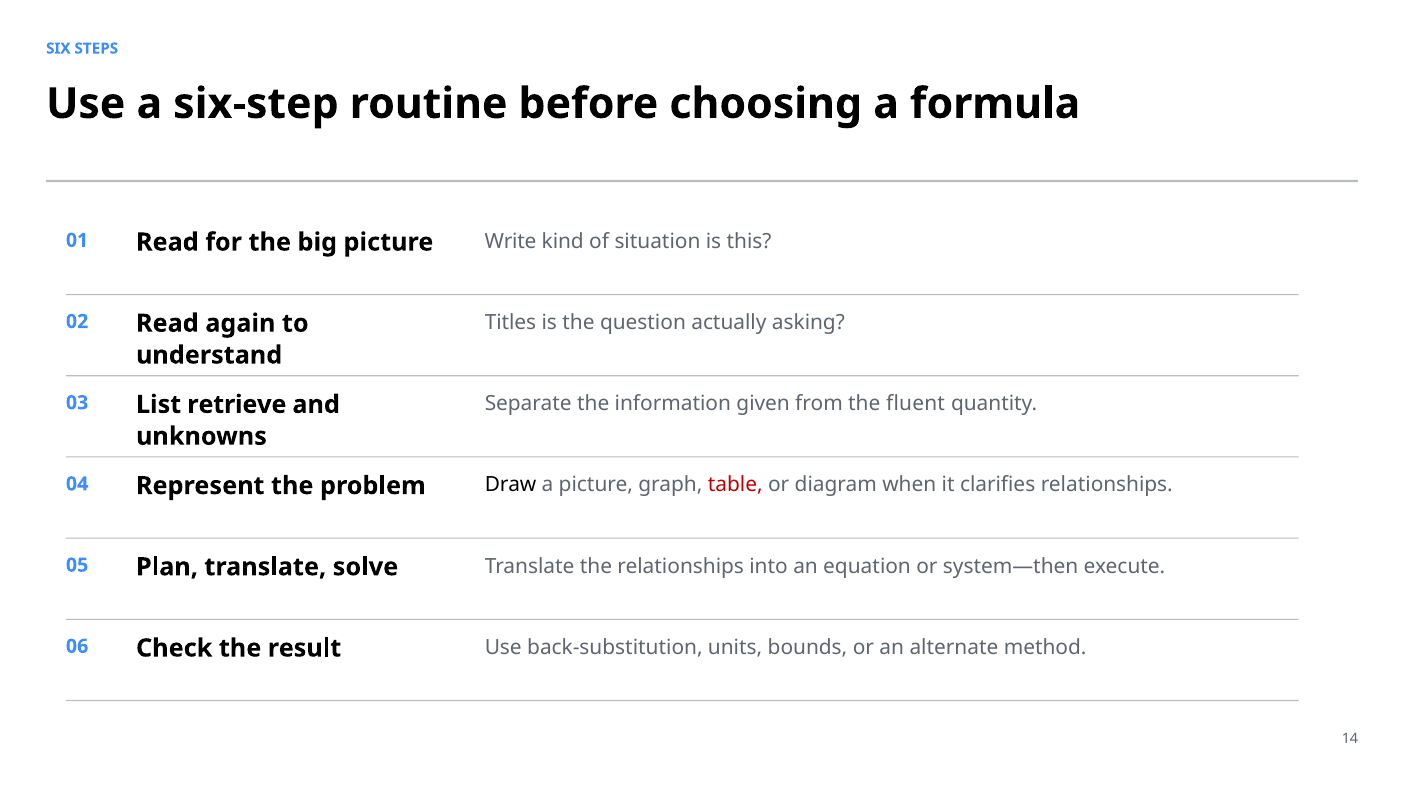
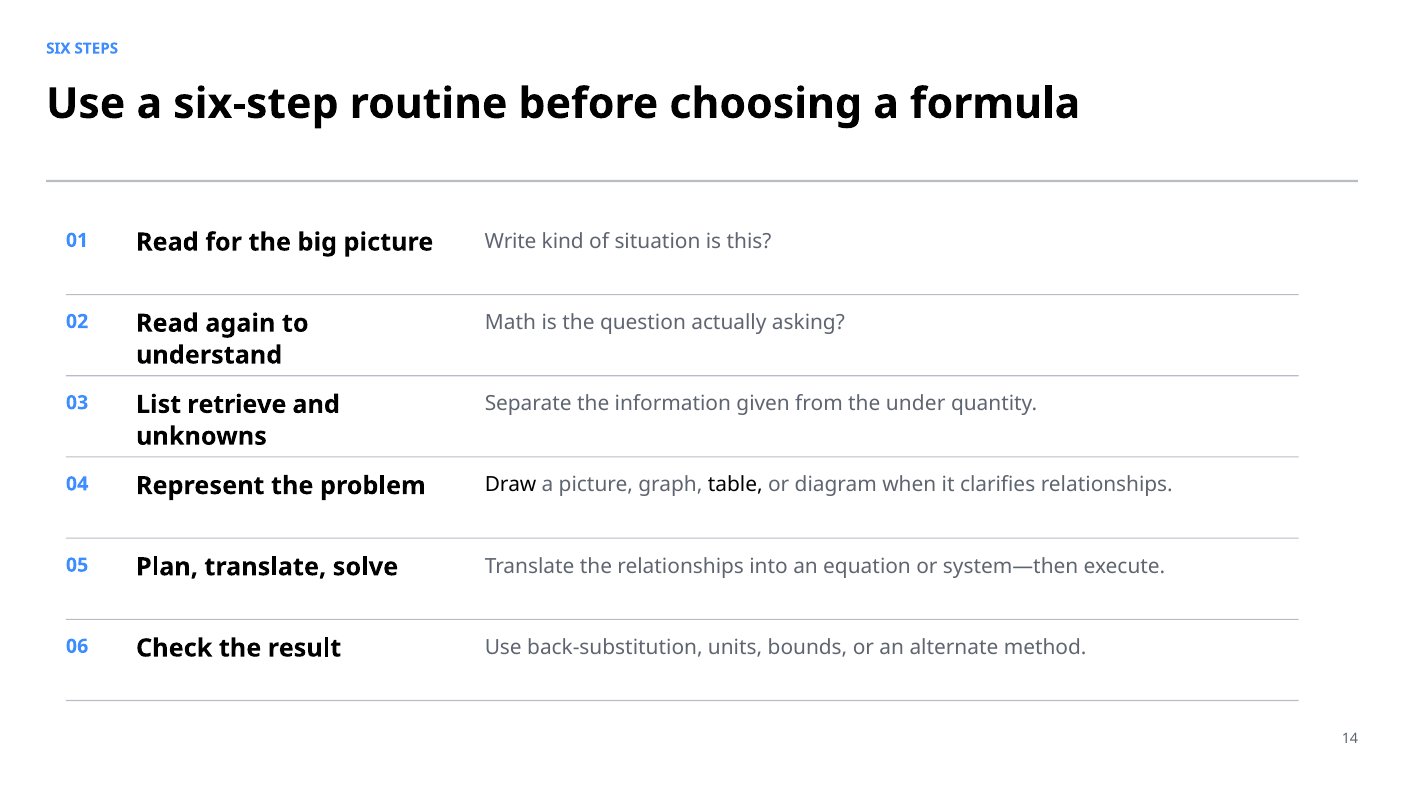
Titles: Titles -> Math
fluent: fluent -> under
table colour: red -> black
